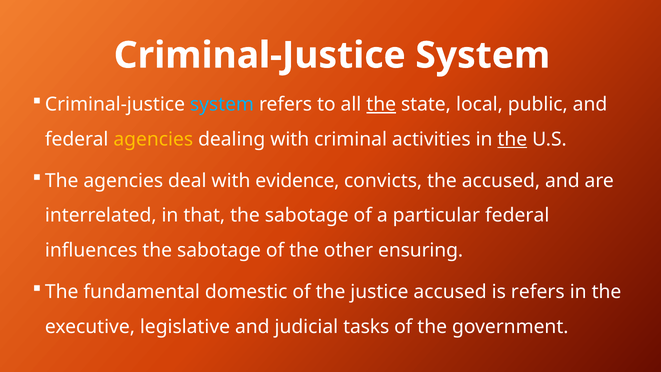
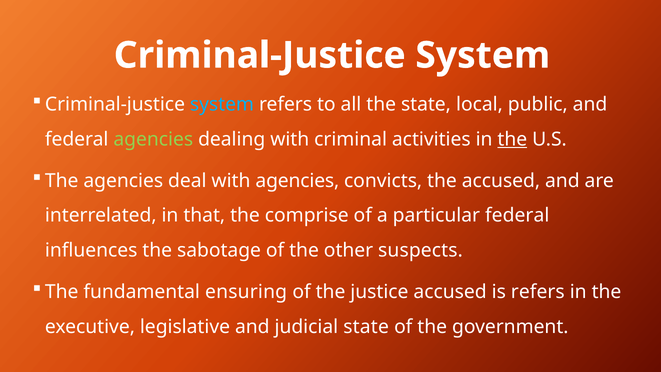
the at (381, 104) underline: present -> none
agencies at (153, 139) colour: yellow -> light green
with evidence: evidence -> agencies
that the sabotage: sabotage -> comprise
ensuring: ensuring -> suspects
domestic: domestic -> ensuring
judicial tasks: tasks -> state
